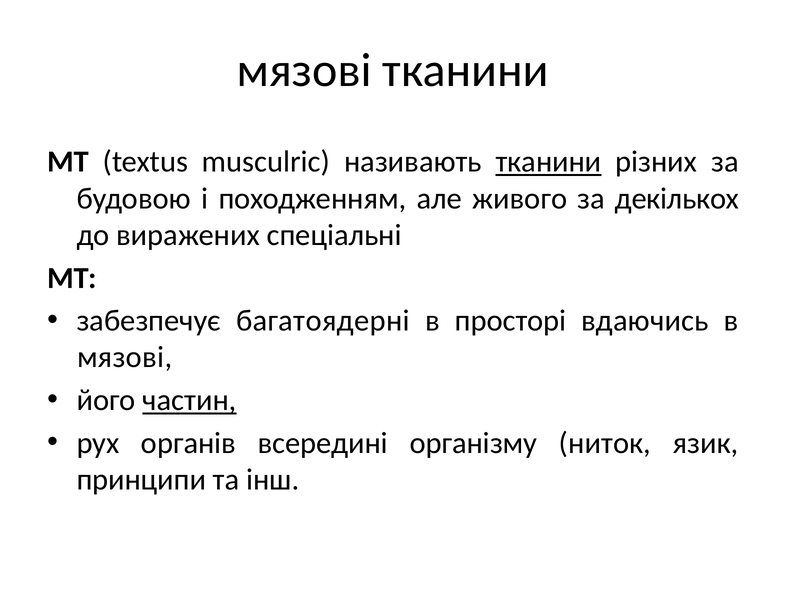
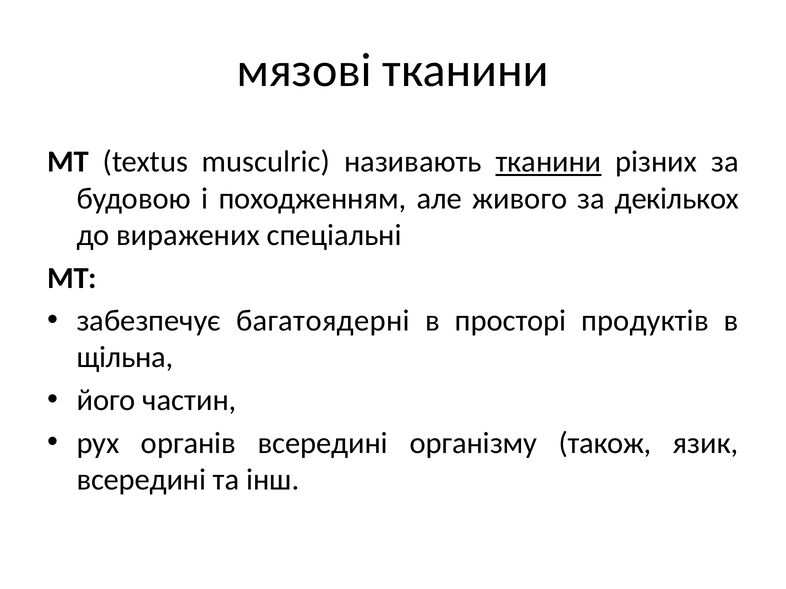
вдаючись: вдаючись -> продуктів
мязові at (125, 358): мязові -> щільна
частин underline: present -> none
ниток: ниток -> також
принципи at (141, 480): принципи -> всередині
